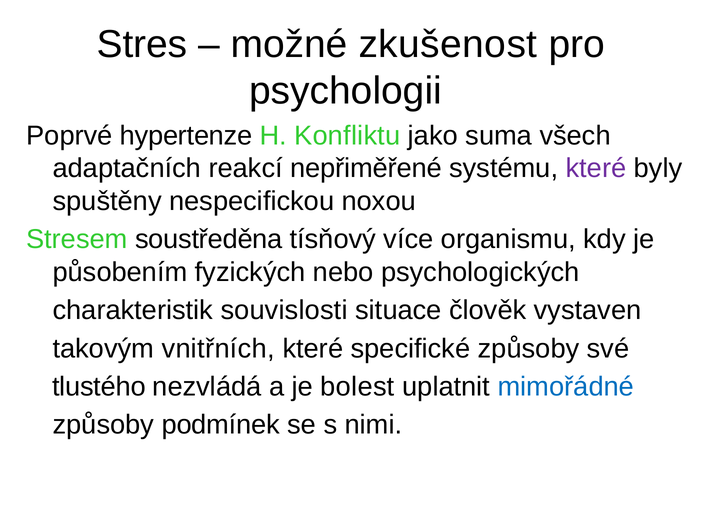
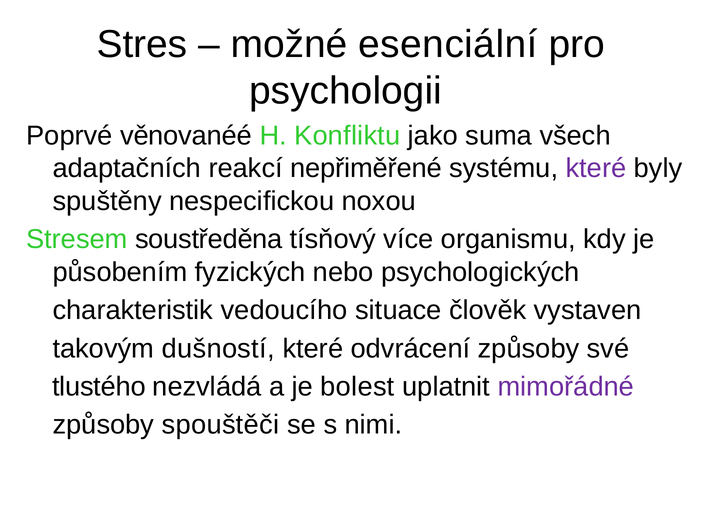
zkušenost: zkušenost -> esenciální
hypertenze: hypertenze -> věnovanéé
souvislosti: souvislosti -> vedoucího
vnitřních: vnitřních -> dušností
specifické: specifické -> odvrácení
mimořádné colour: blue -> purple
podmínek: podmínek -> spouštěči
